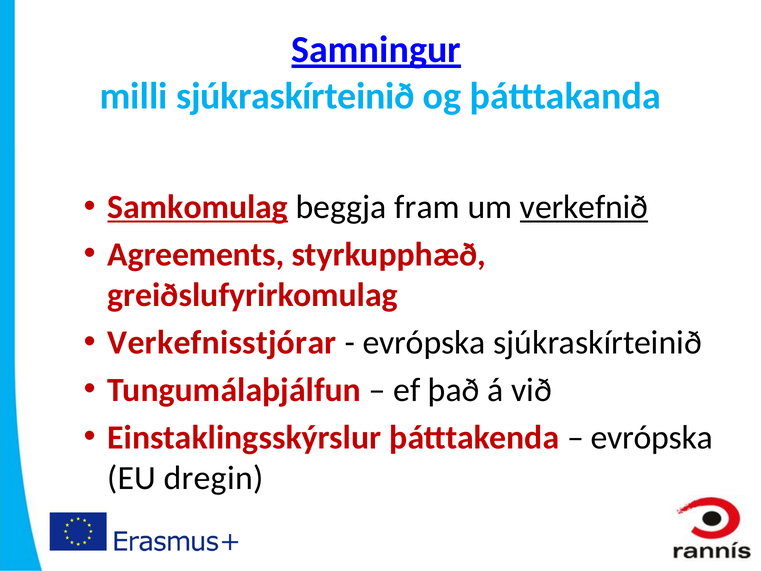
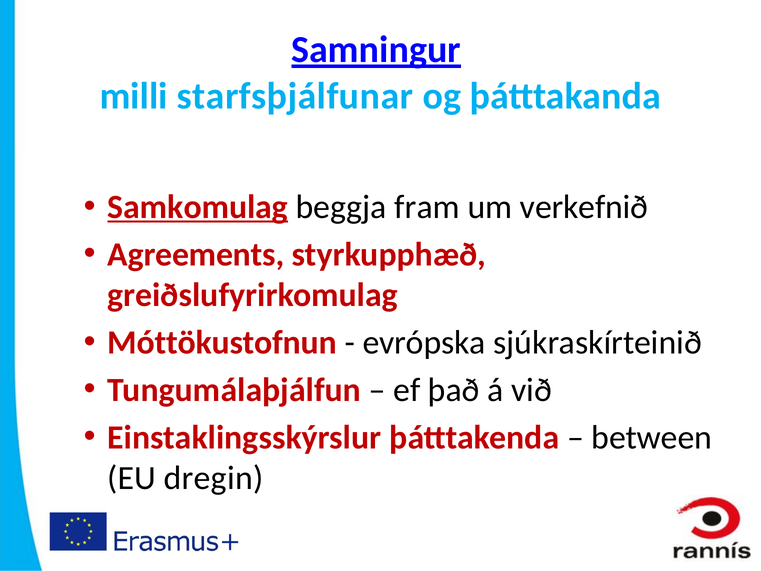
milli sjúkraskírteinið: sjúkraskírteinið -> starfsþjálfunar
verkefnið underline: present -> none
Verkefnisstjórar: Verkefnisstjórar -> Móttökustofnun
evrópska at (652, 437): evrópska -> between
